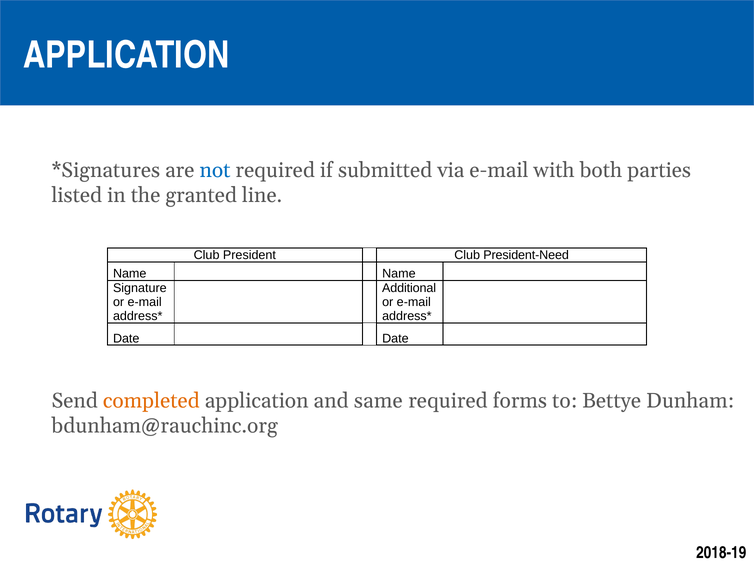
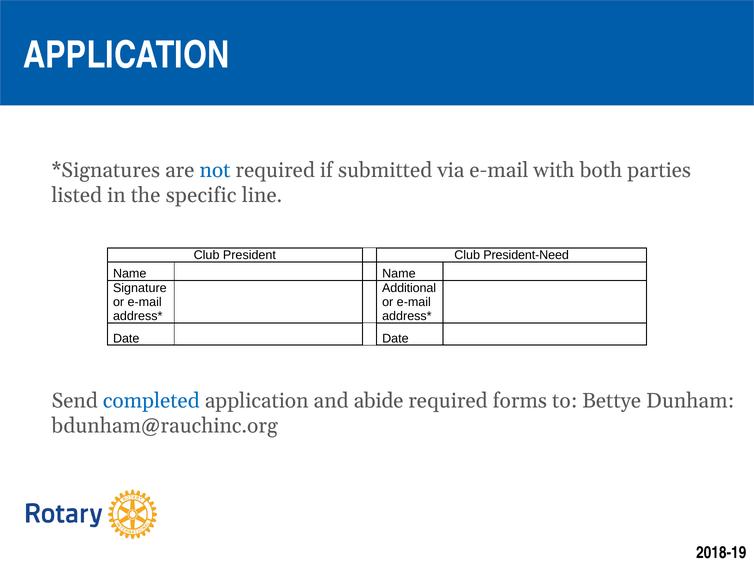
granted: granted -> specific
completed colour: orange -> blue
same: same -> abide
